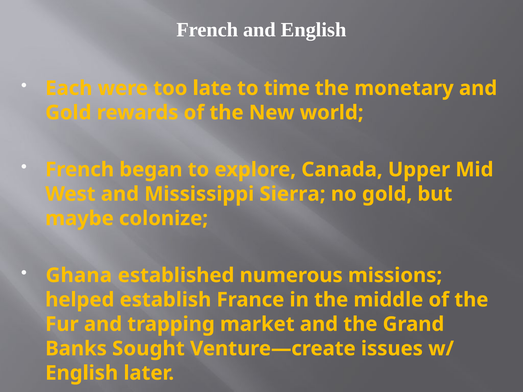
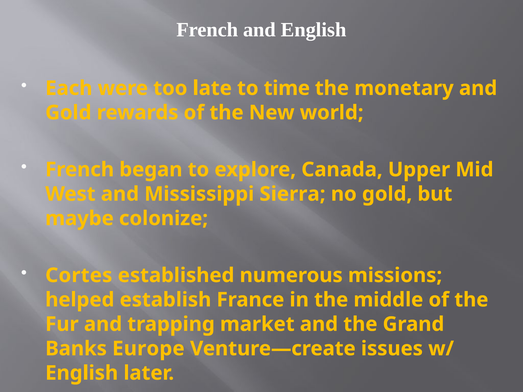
Ghana: Ghana -> Cortes
Sought: Sought -> Europe
